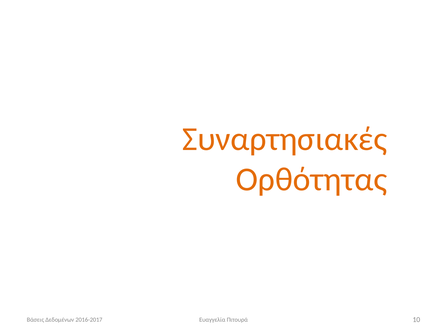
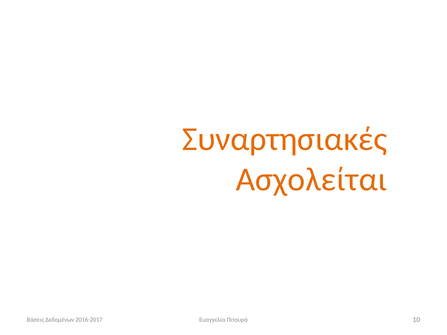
Ορθότητας: Ορθότητας -> Ασχολείται
